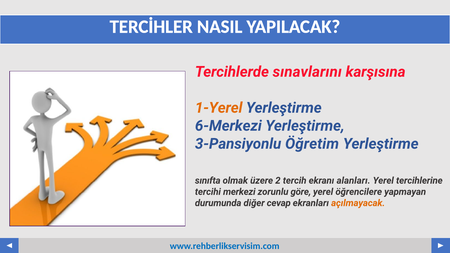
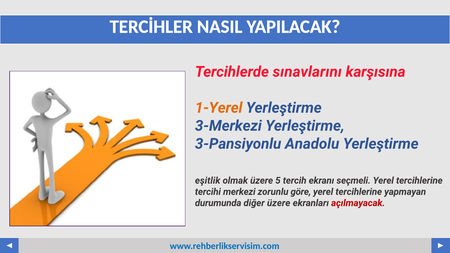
6-Merkezi: 6-Merkezi -> 3-Merkezi
Öğretim: Öğretim -> Anadolu
sınıfta: sınıfta -> eşitlik
2: 2 -> 5
alanları: alanları -> seçmeli
öğrencilere at (359, 192): öğrencilere -> tercihlerine
diğer cevap: cevap -> üzere
açılmayacak colour: orange -> red
